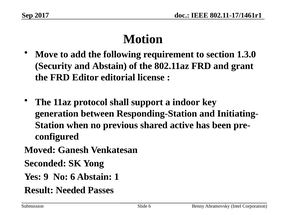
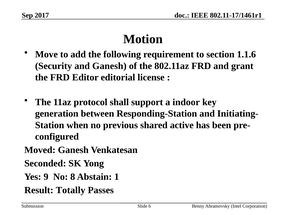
1.3.0: 1.3.0 -> 1.1.6
and Abstain: Abstain -> Ganesh
No 6: 6 -> 8
Needed: Needed -> Totally
